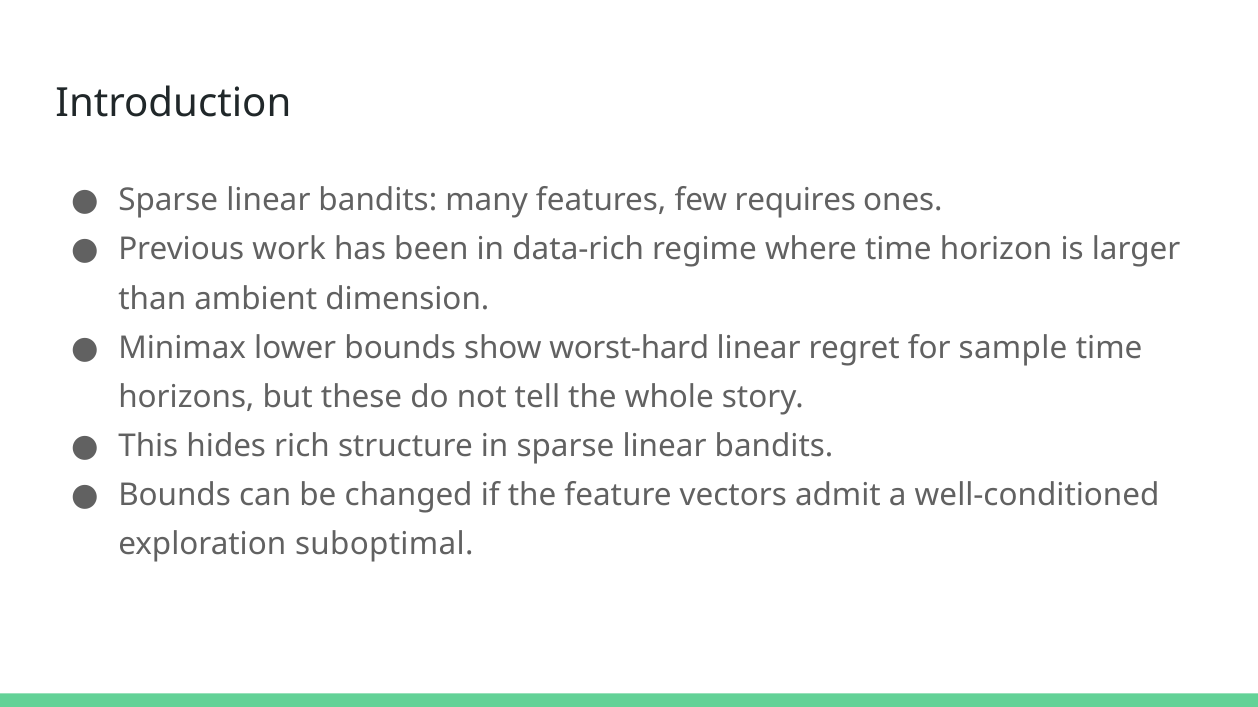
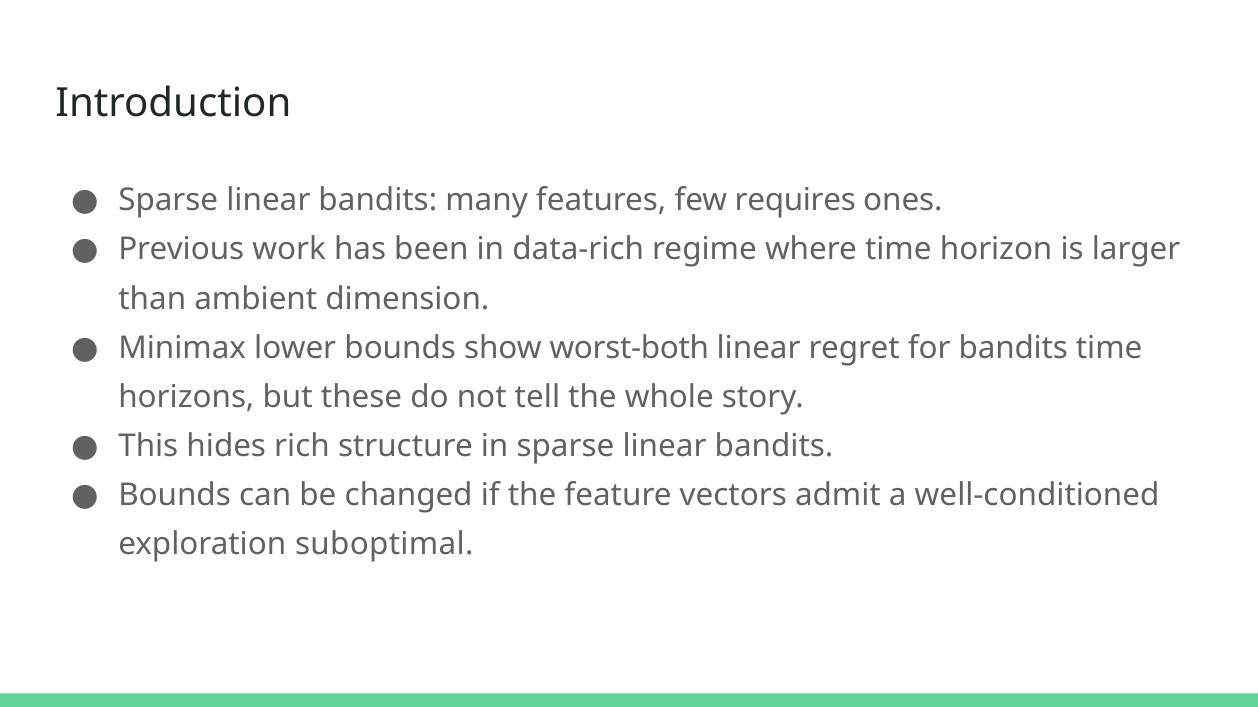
worst-hard: worst-hard -> worst-both
for sample: sample -> bandits
